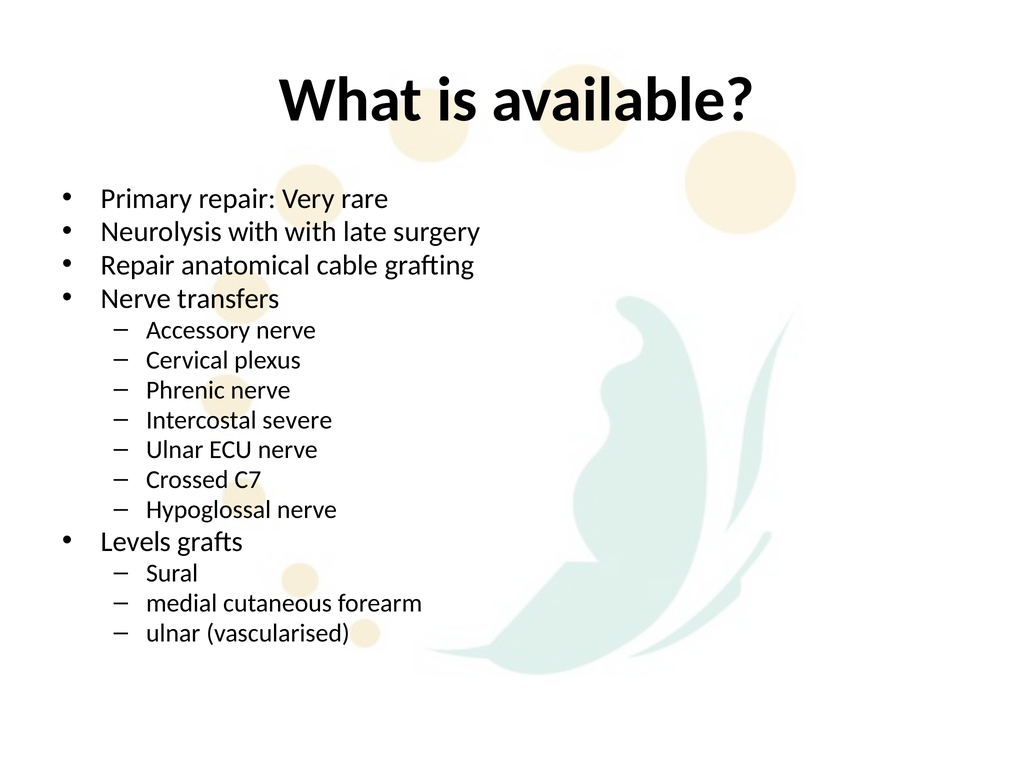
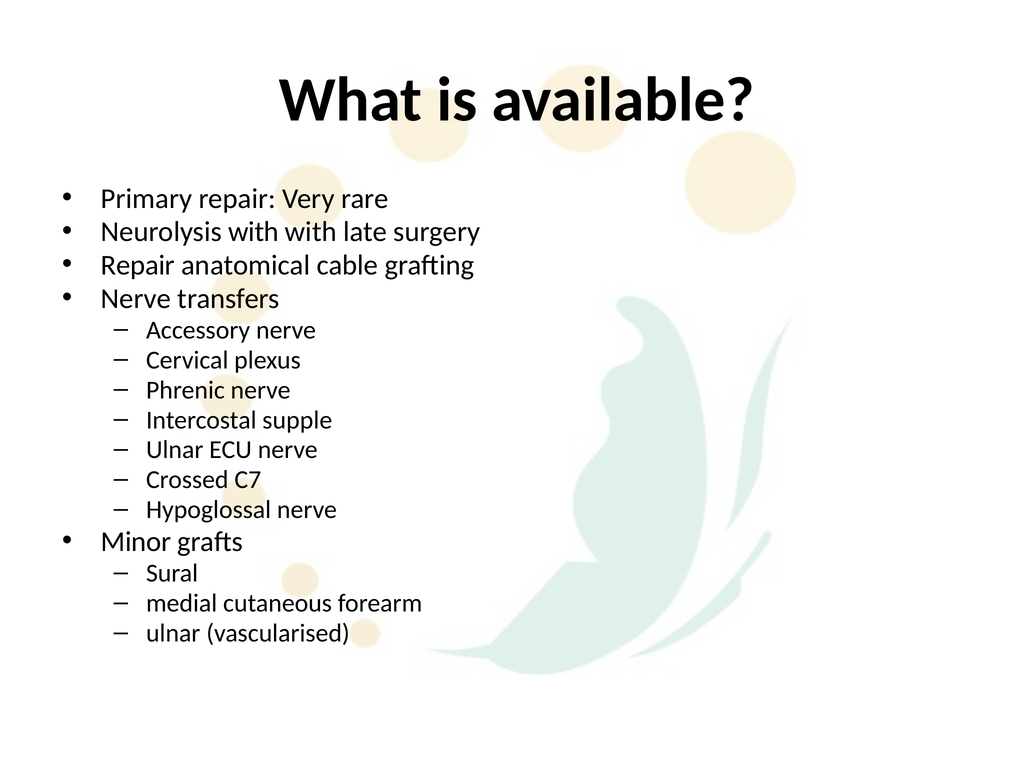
severe: severe -> supple
Levels: Levels -> Minor
